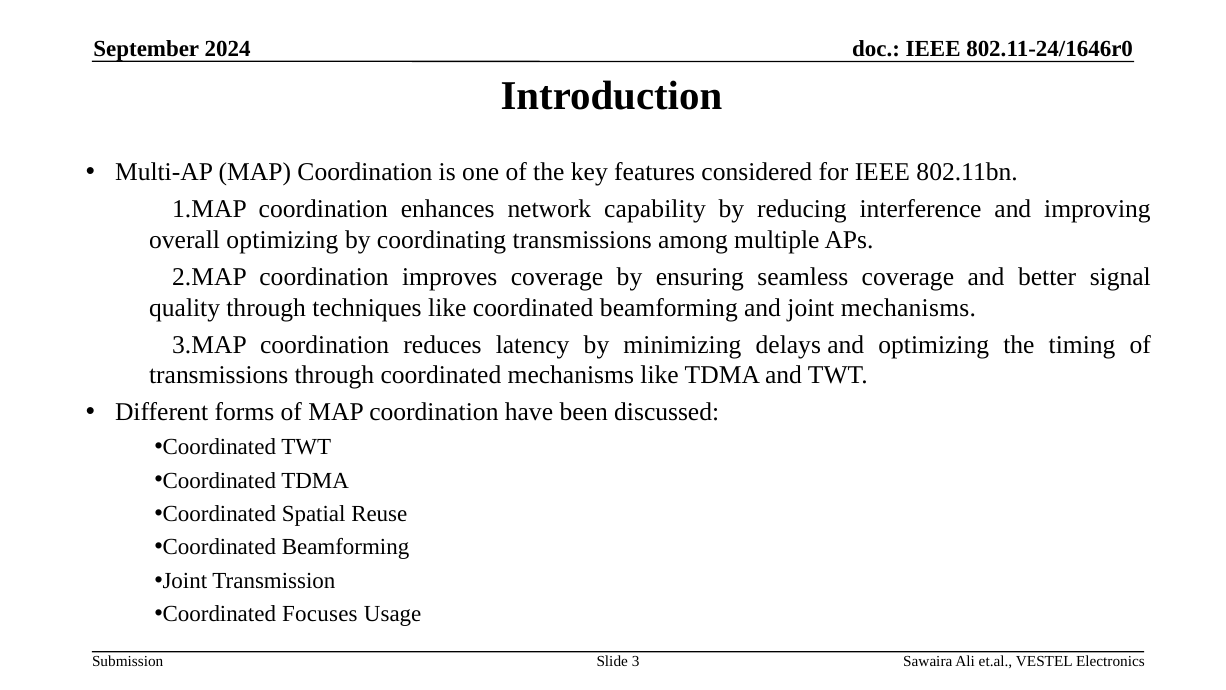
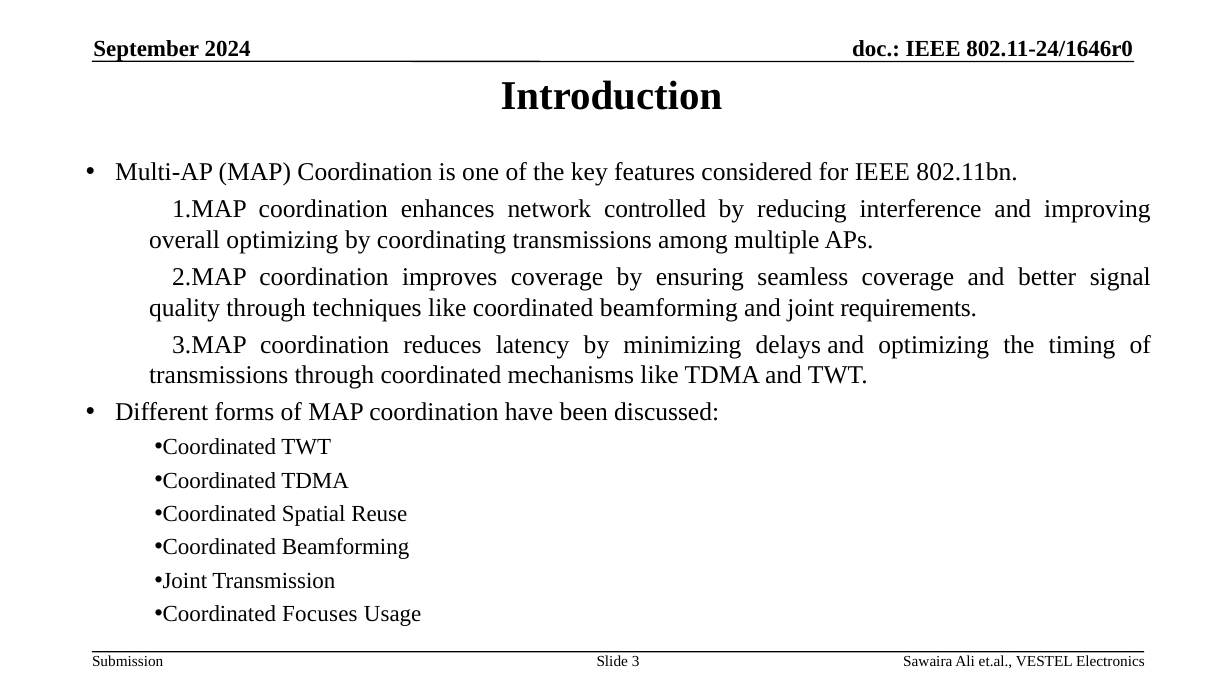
capability: capability -> controlled
joint mechanisms: mechanisms -> requirements
